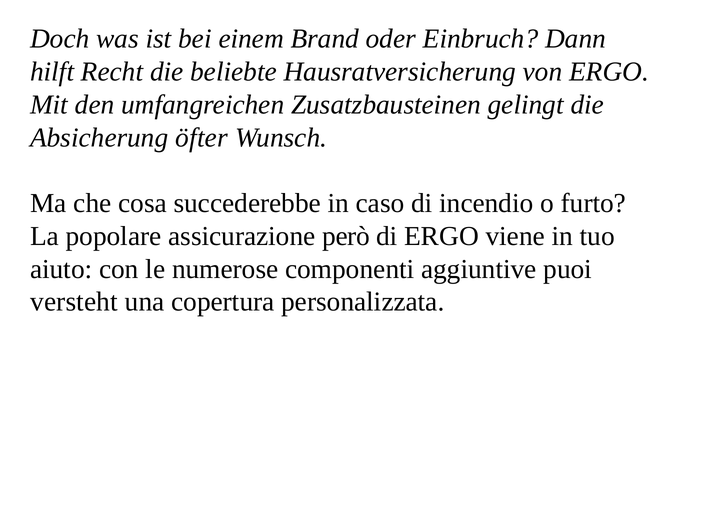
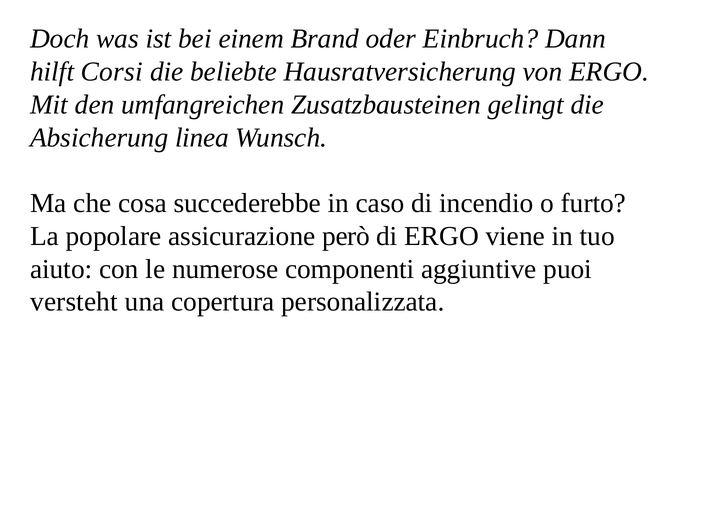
Recht: Recht -> Corsi
öfter: öfter -> linea
